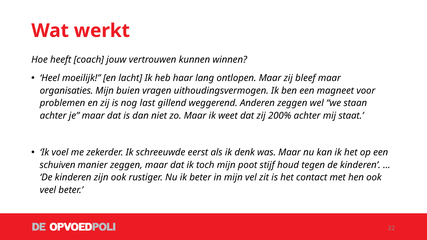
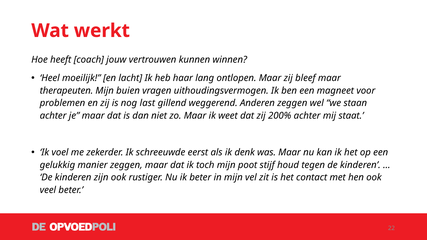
organisaties: organisaties -> therapeuten
schuiven: schuiven -> gelukkig
